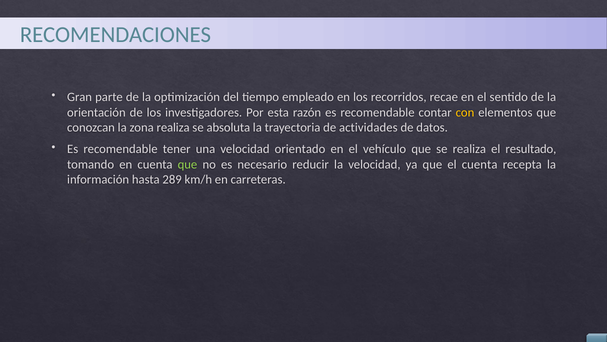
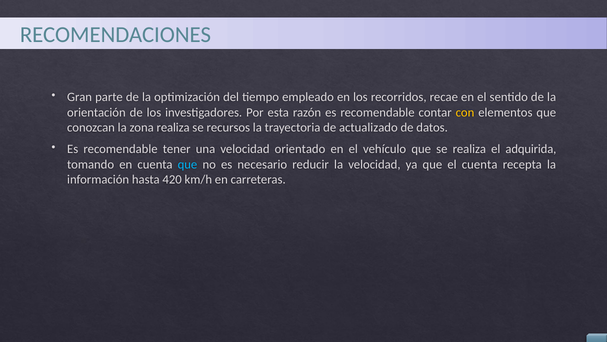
absoluta: absoluta -> recursos
actividades: actividades -> actualizado
resultado: resultado -> adquirida
que at (187, 164) colour: light green -> light blue
289: 289 -> 420
